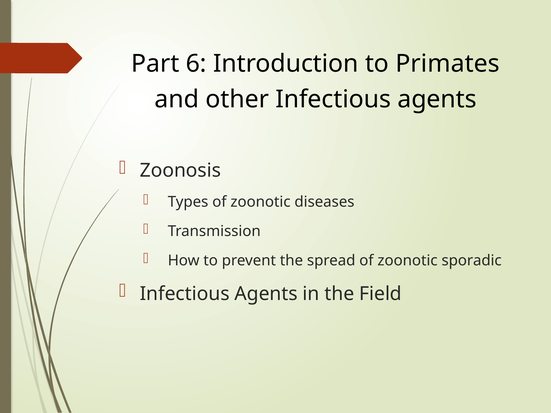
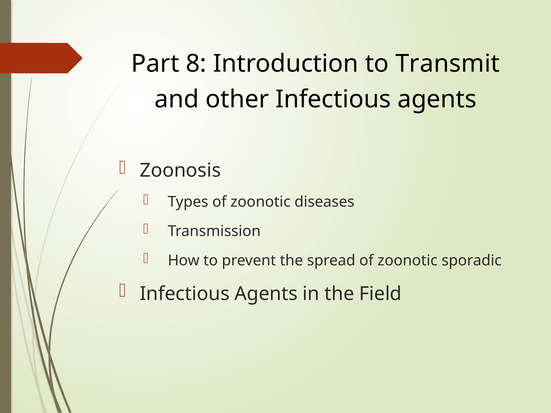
6: 6 -> 8
Primates: Primates -> Transmit
